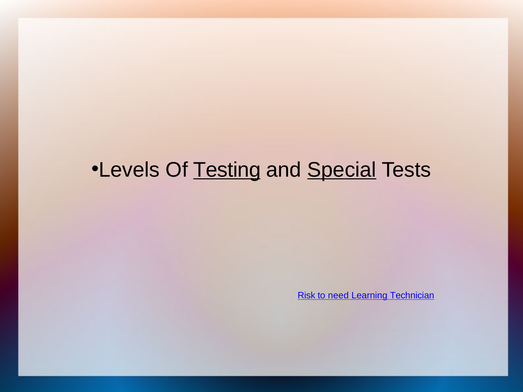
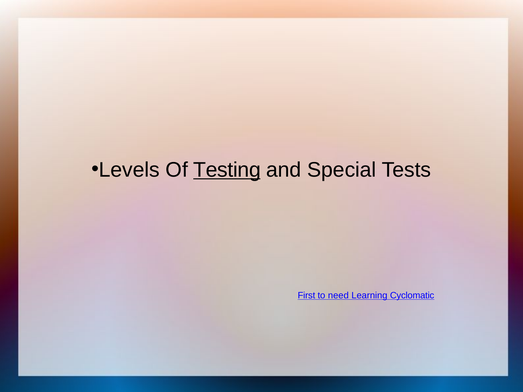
Special underline: present -> none
Risk: Risk -> First
Technician: Technician -> Cyclomatic
